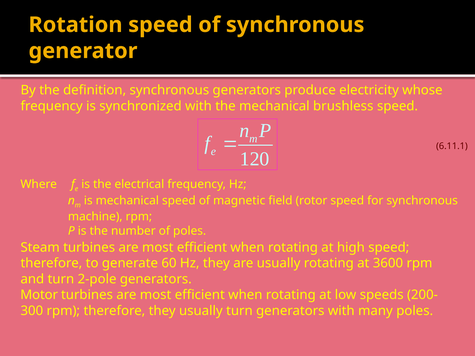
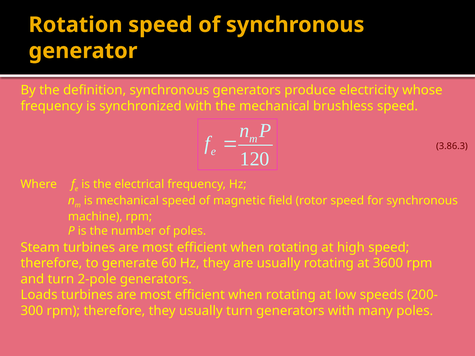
6.11.1: 6.11.1 -> 3.86.3
Motor: Motor -> Loads
